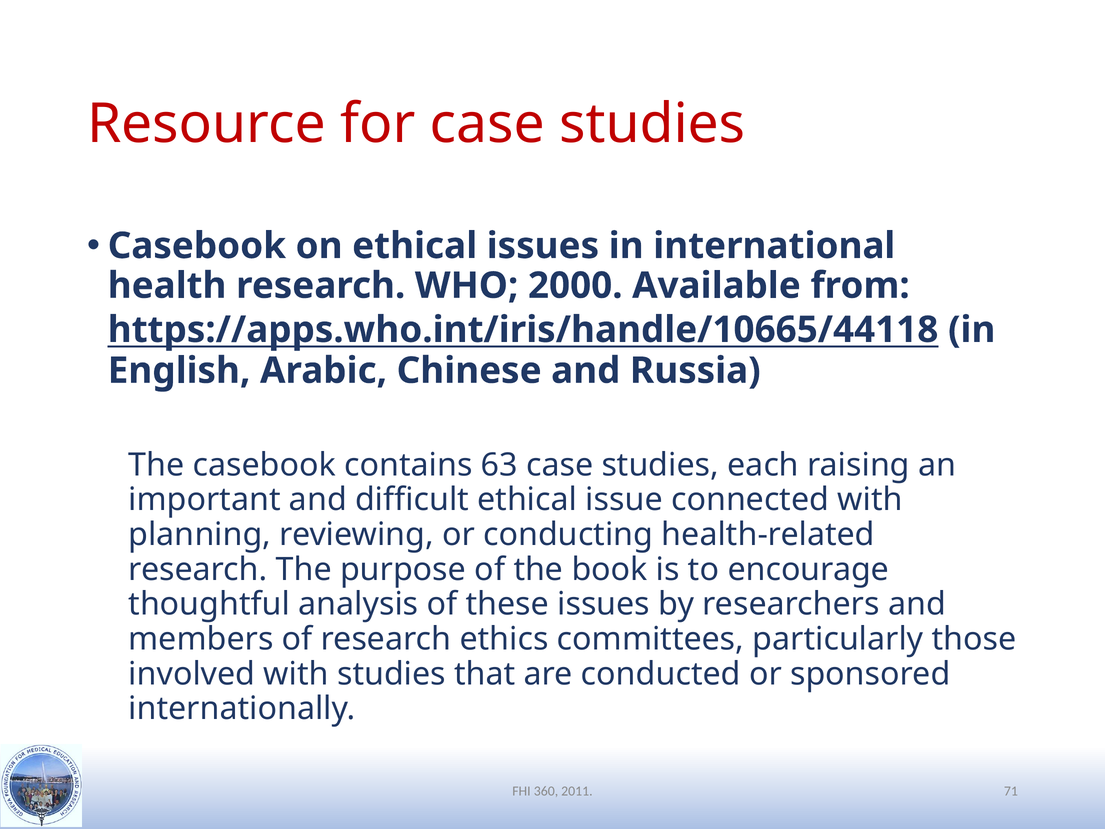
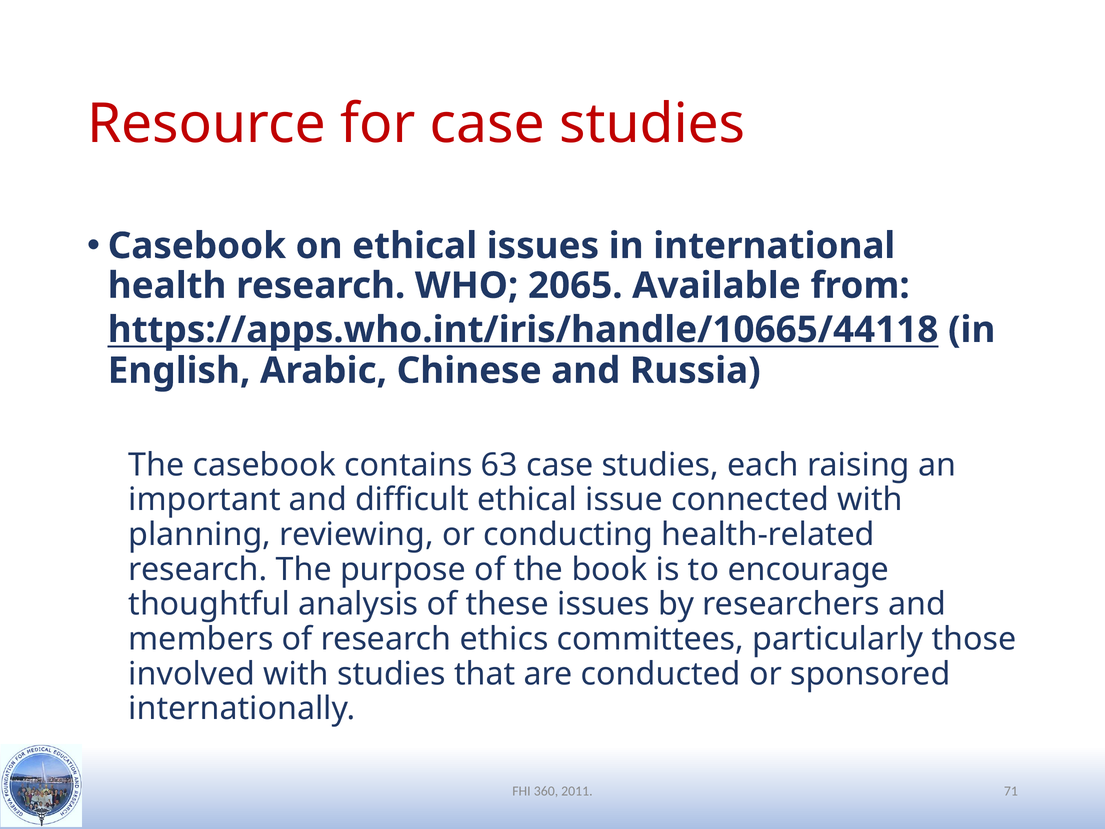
2000: 2000 -> 2065
